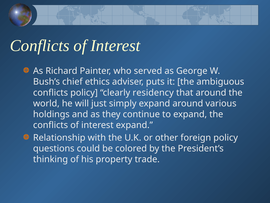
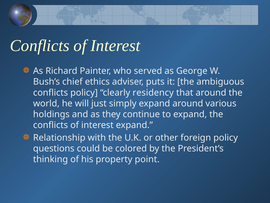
trade: trade -> point
